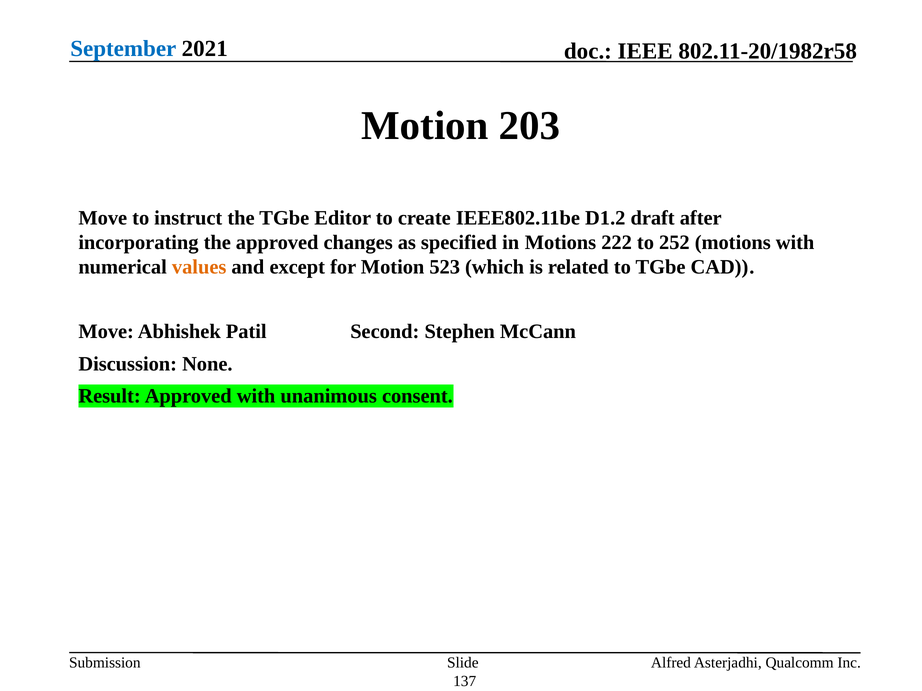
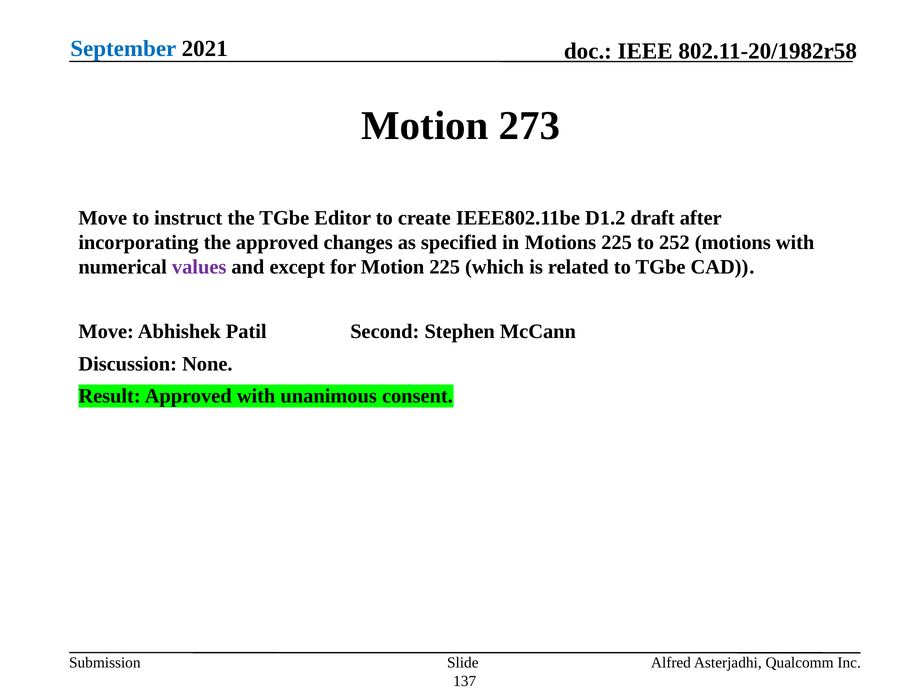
203: 203 -> 273
Motions 222: 222 -> 225
values colour: orange -> purple
Motion 523: 523 -> 225
